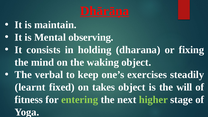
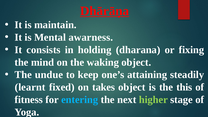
observing: observing -> awarness
verbal: verbal -> undue
exercises: exercises -> attaining
will: will -> this
entering colour: light green -> light blue
